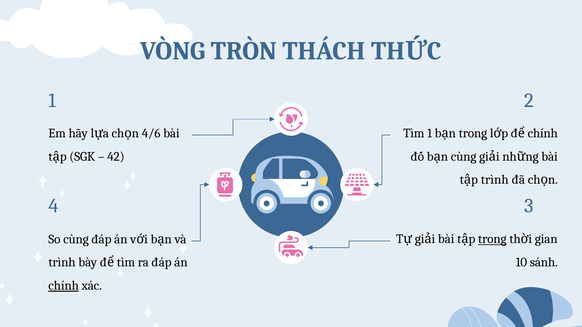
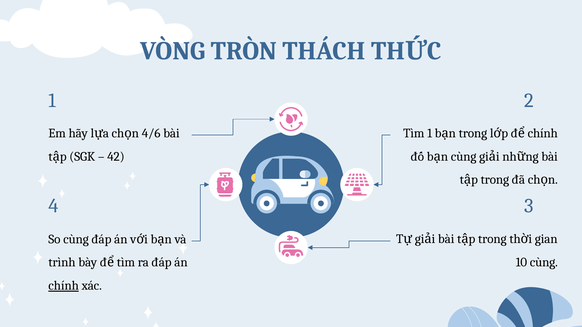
trình at (495, 180): trình -> trong
trong at (492, 239) underline: present -> none
10 sánh: sánh -> cùng
